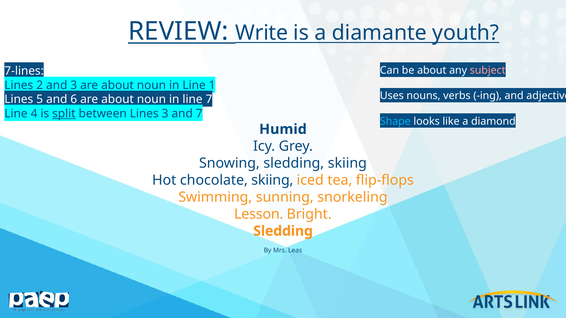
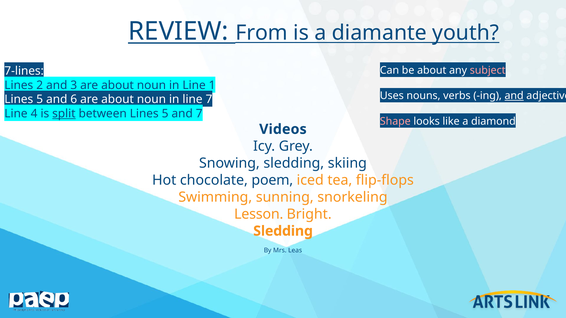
Write: Write -> From
and at (514, 96) underline: none -> present
between Lines 3: 3 -> 5
Shape colour: light blue -> pink
Humid: Humid -> Videos
chocolate skiing: skiing -> poem
